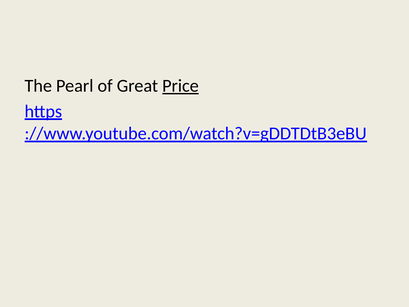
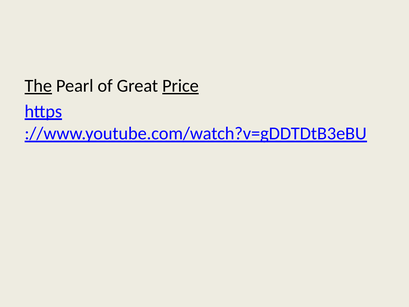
The underline: none -> present
